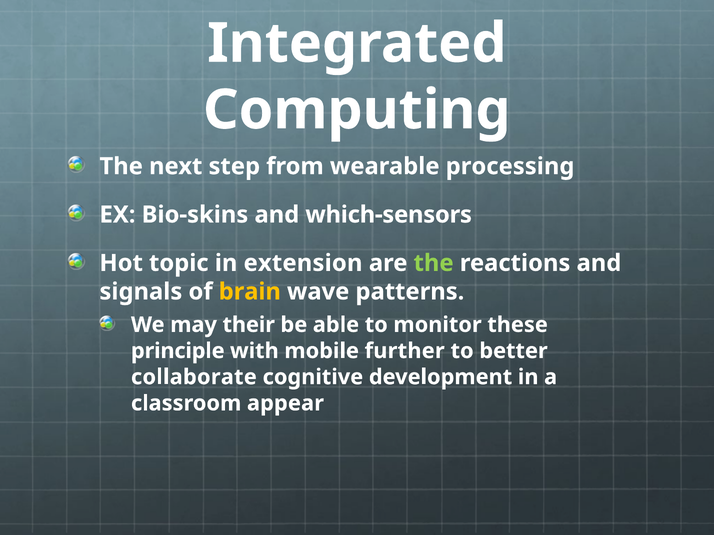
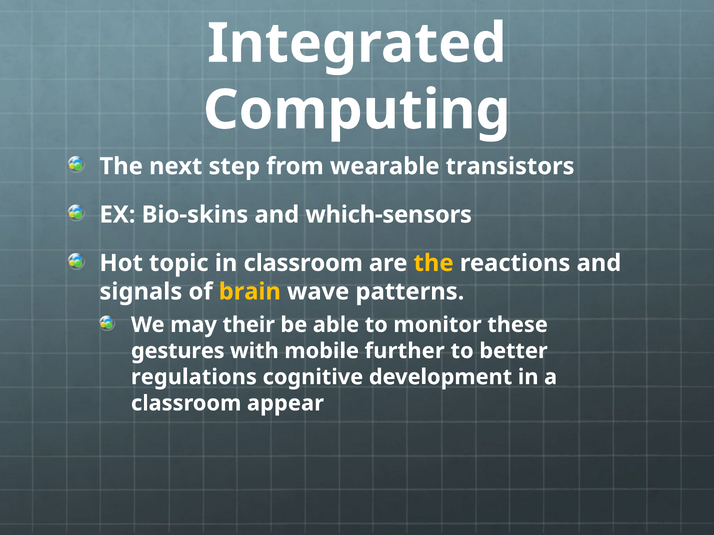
processing: processing -> transistors
in extension: extension -> classroom
the at (434, 263) colour: light green -> yellow
principle: principle -> gestures
collaborate: collaborate -> regulations
